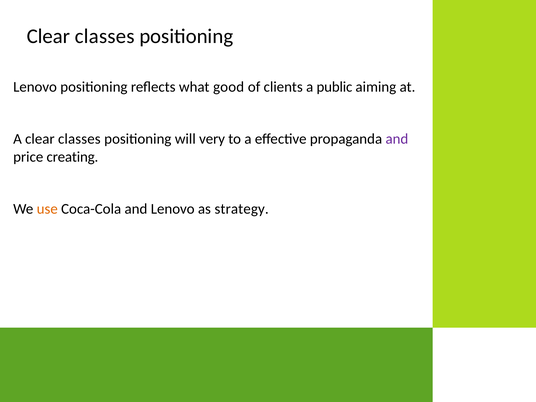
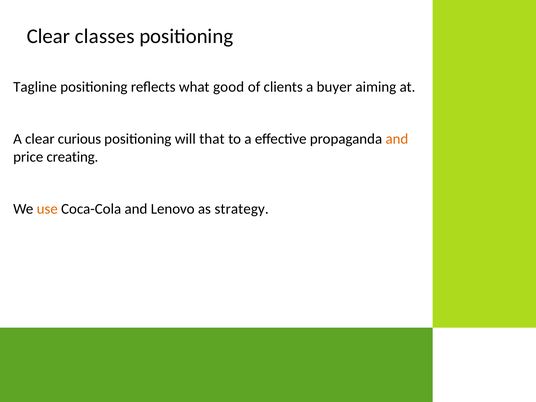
Lenovo at (35, 87): Lenovo -> Tagline
public: public -> buyer
A clear classes: classes -> curious
very: very -> that
and at (397, 139) colour: purple -> orange
